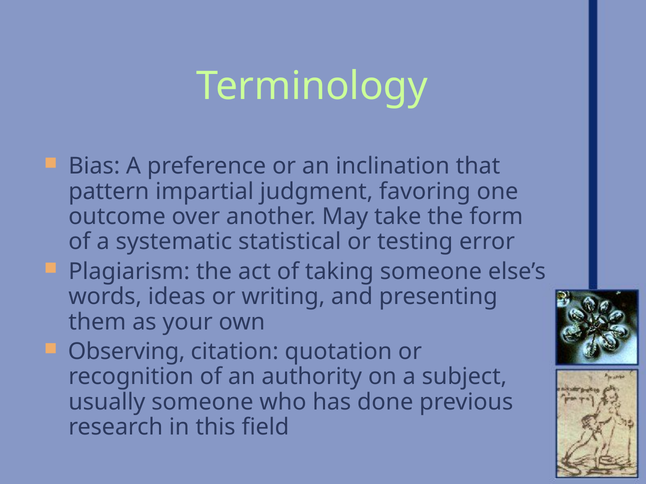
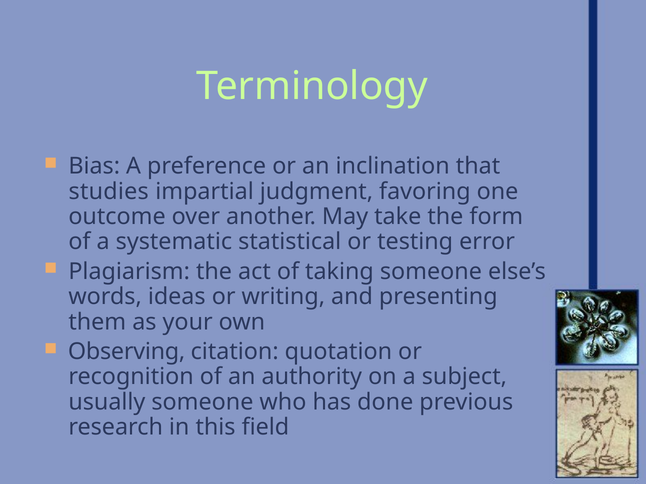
pattern: pattern -> studies
